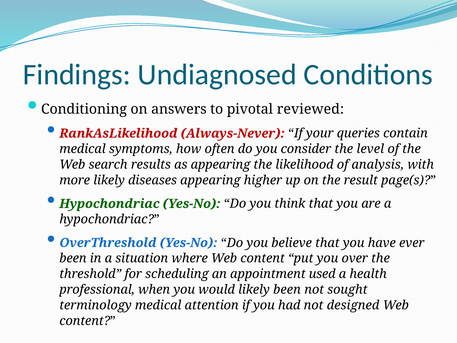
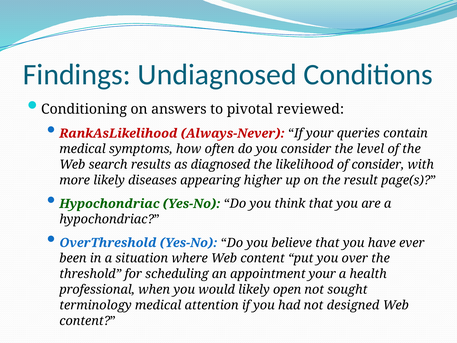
as appearing: appearing -> diagnosed
of analysis: analysis -> consider
appointment used: used -> your
likely been: been -> open
